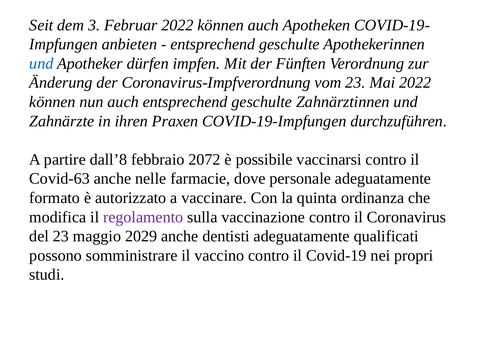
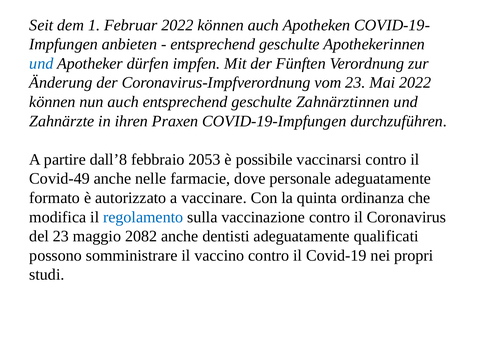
3: 3 -> 1
2072: 2072 -> 2053
Covid-63: Covid-63 -> Covid-49
regolamento colour: purple -> blue
2029: 2029 -> 2082
